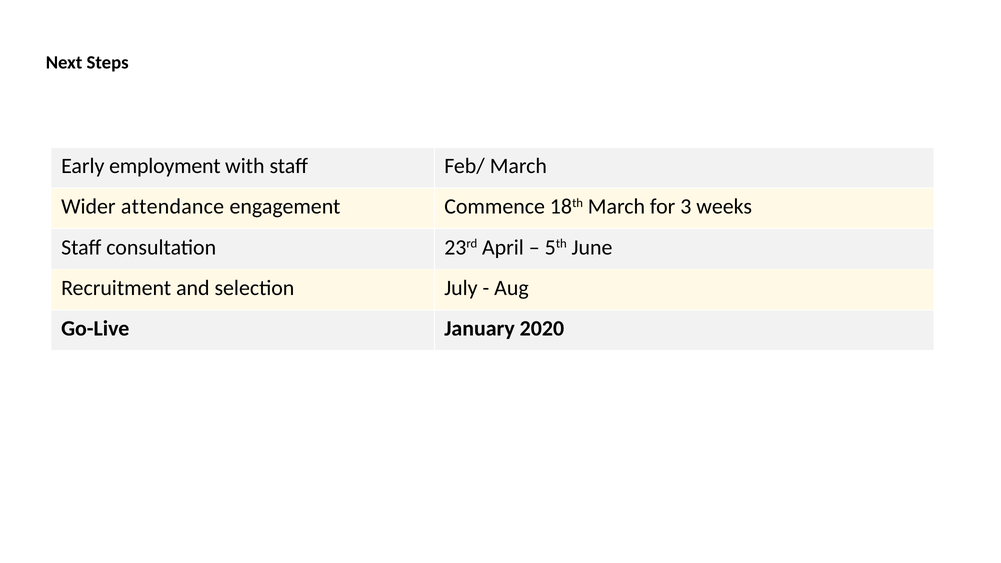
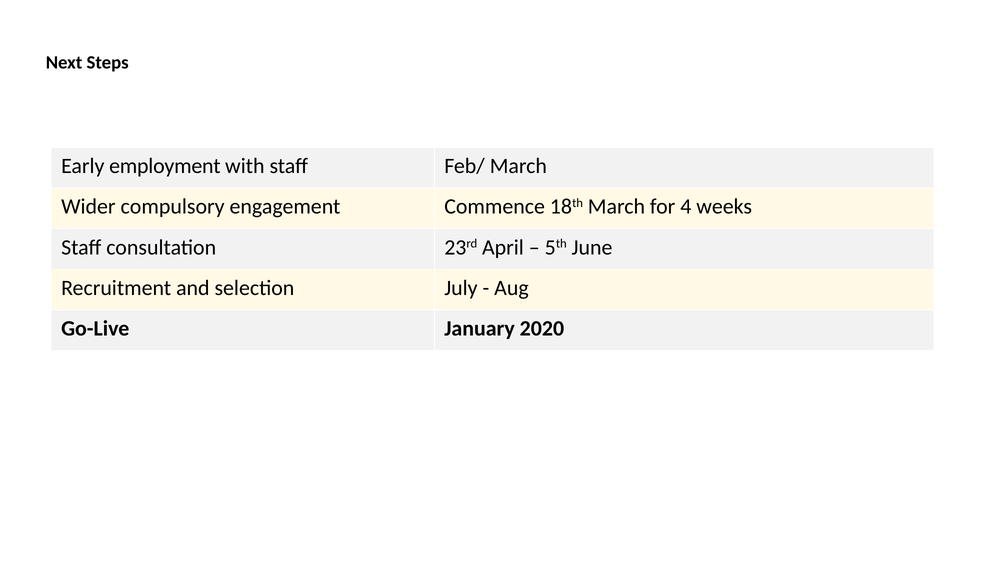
attendance: attendance -> compulsory
3: 3 -> 4
